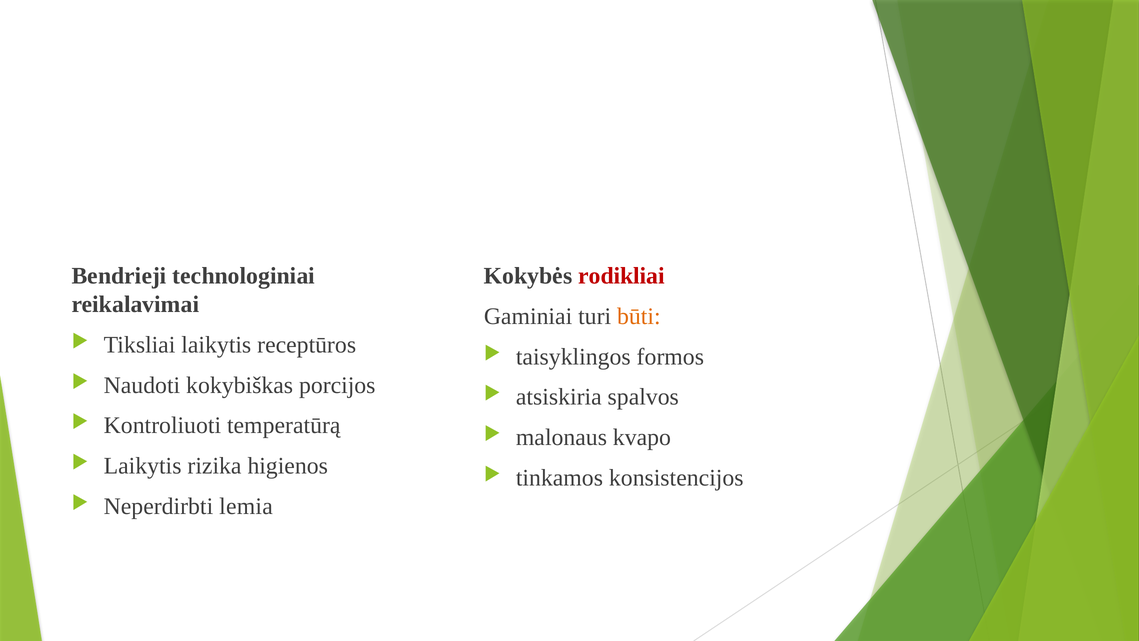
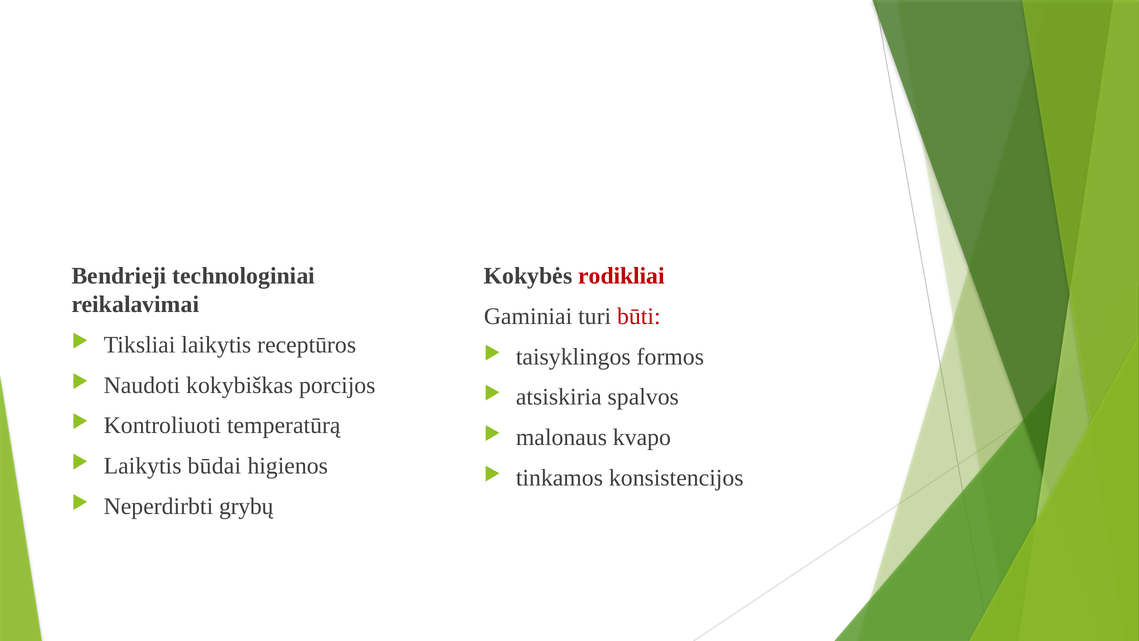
būti colour: orange -> red
rizika: rizika -> būdai
lemia: lemia -> grybų
